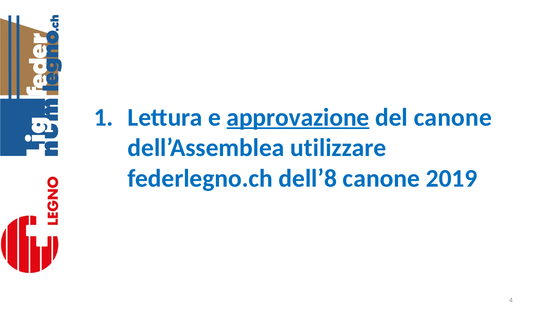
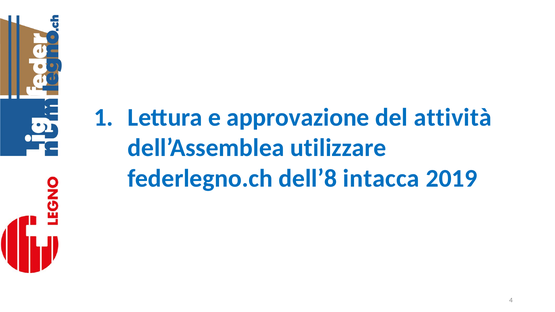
approvazione underline: present -> none
del canone: canone -> attività
dell’8 canone: canone -> intacca
